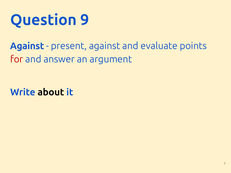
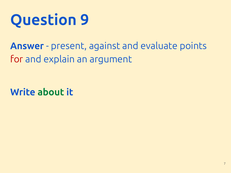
Against at (27, 46): Against -> Answer
answer: answer -> explain
about colour: black -> green
